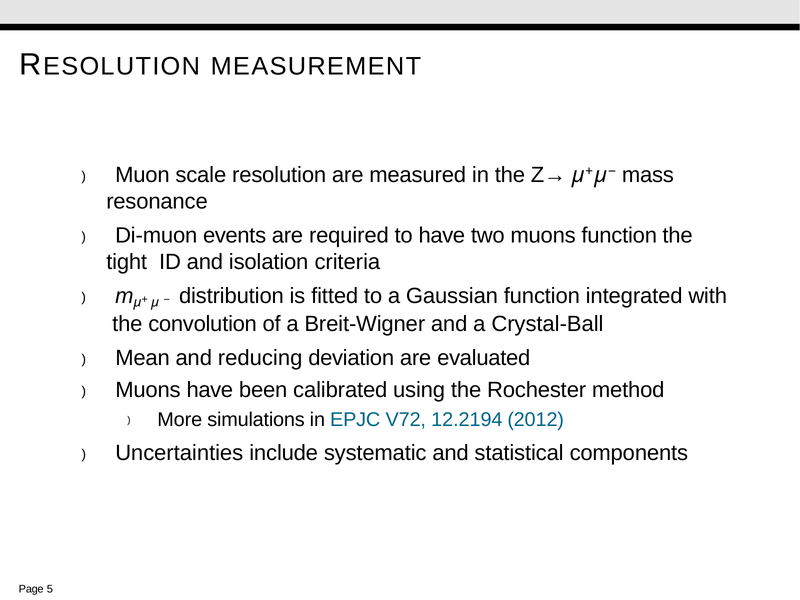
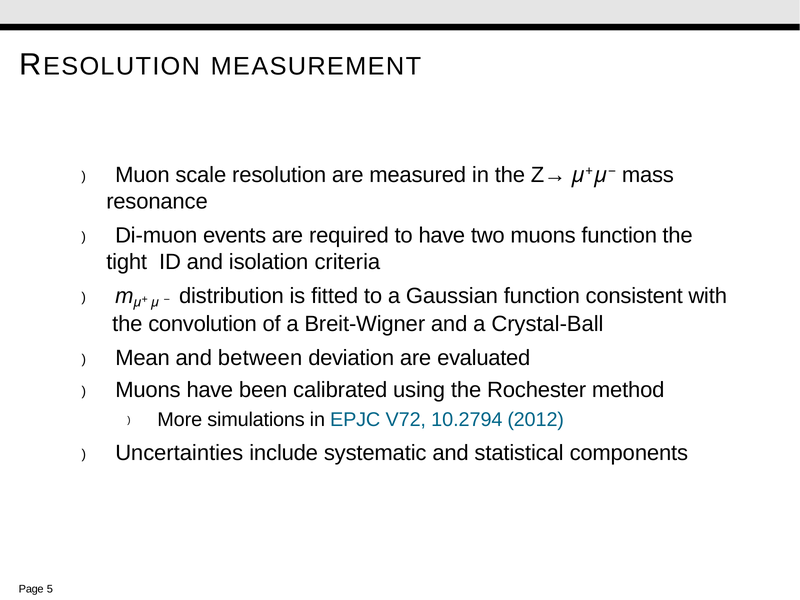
integrated: integrated -> consistent
reducing: reducing -> between
12.2194: 12.2194 -> 10.2794
